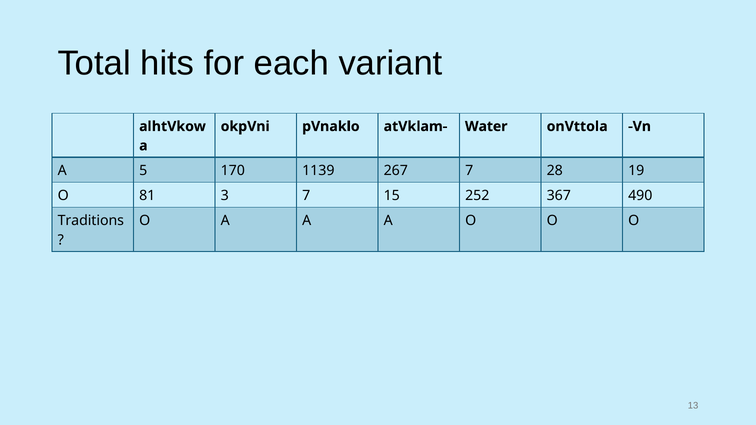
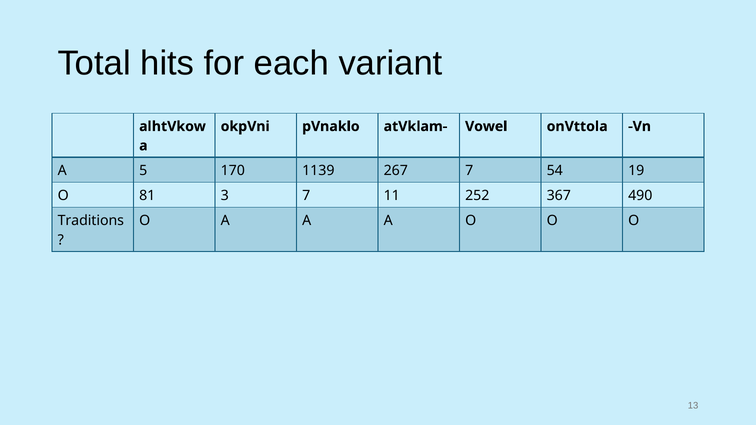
Water: Water -> Vowel
28: 28 -> 54
15: 15 -> 11
